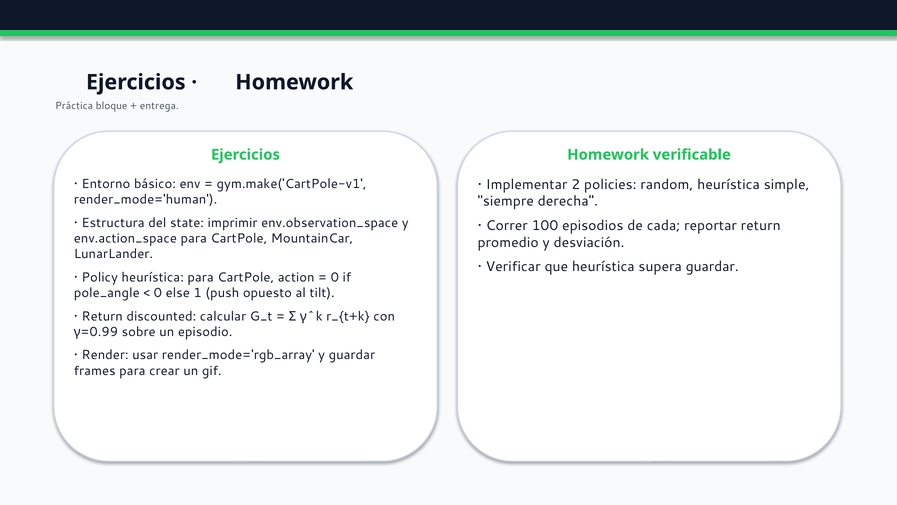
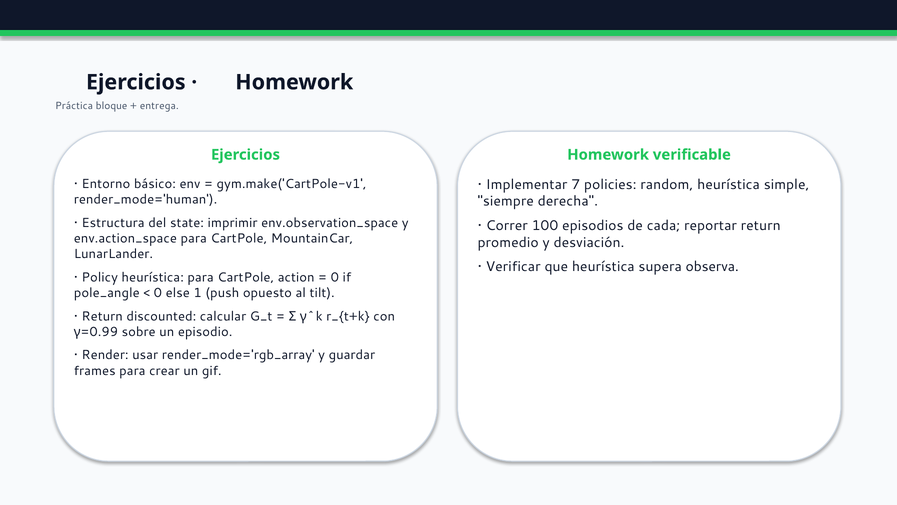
2: 2 -> 7
supera guardar: guardar -> observa
